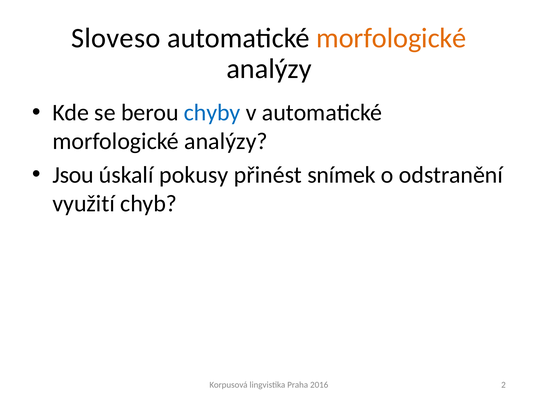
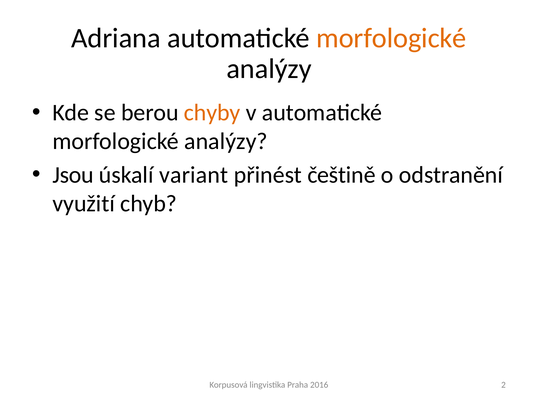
Sloveso: Sloveso -> Adriana
chyby colour: blue -> orange
pokusy: pokusy -> variant
snímek: snímek -> češtině
